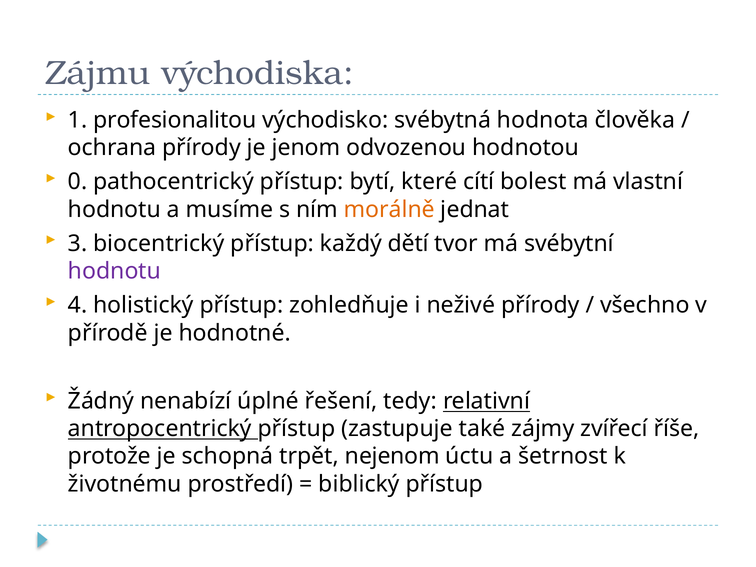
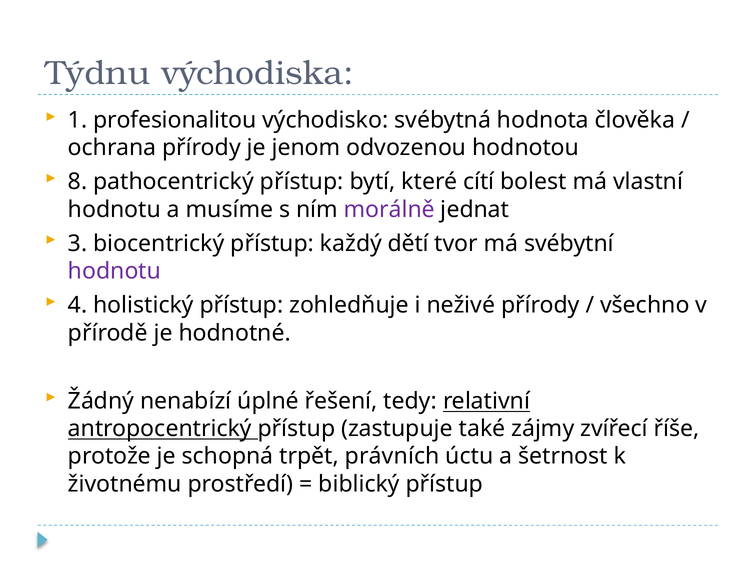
Zájmu: Zájmu -> Týdnu
0: 0 -> 8
morálně colour: orange -> purple
nejenom: nejenom -> právních
